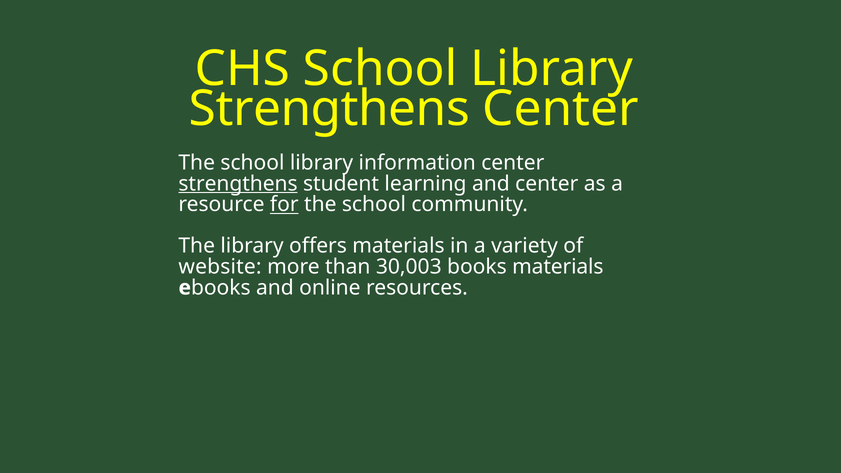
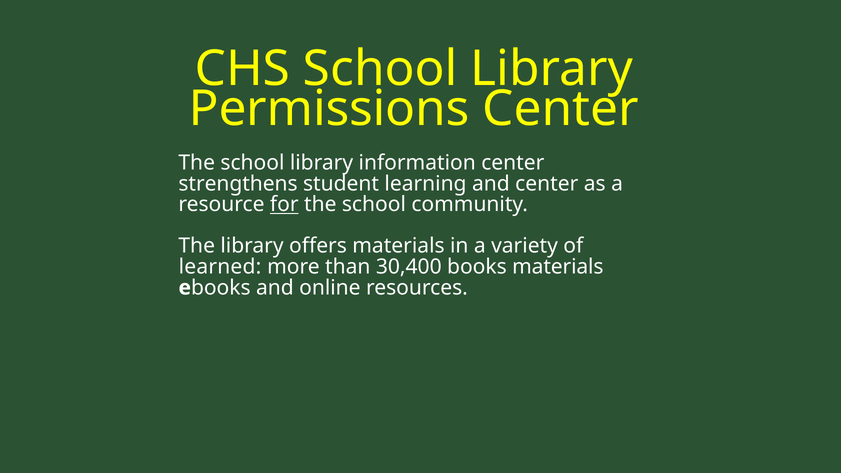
Strengthens at (329, 109): Strengthens -> Permissions
strengthens at (238, 184) underline: present -> none
website: website -> learned
30,003: 30,003 -> 30,400
